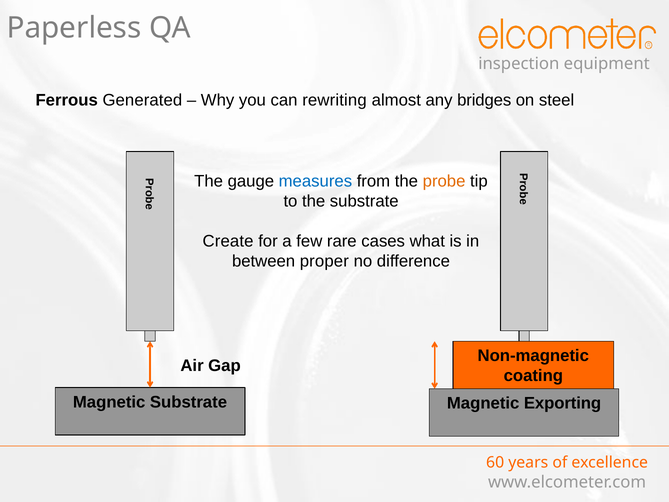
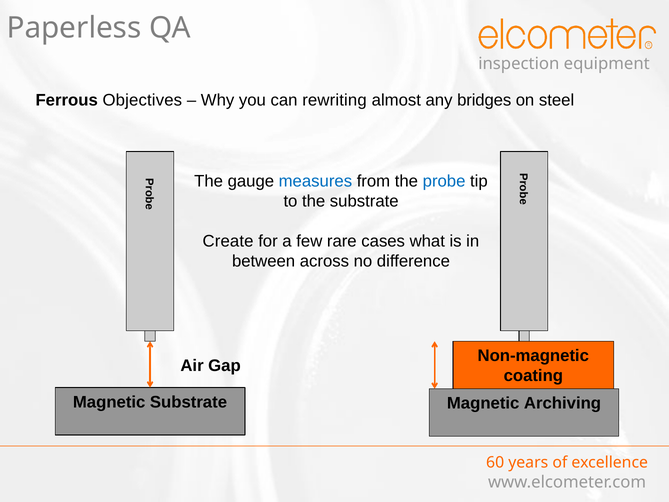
Generated: Generated -> Objectives
probe colour: orange -> blue
proper: proper -> across
Exporting: Exporting -> Archiving
